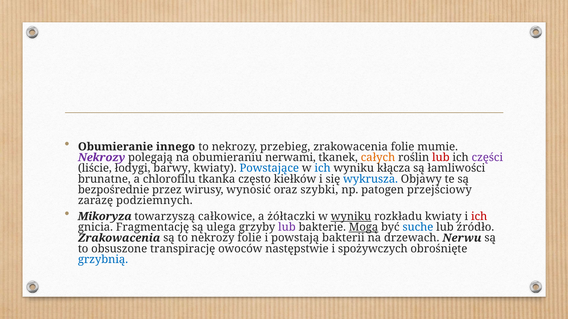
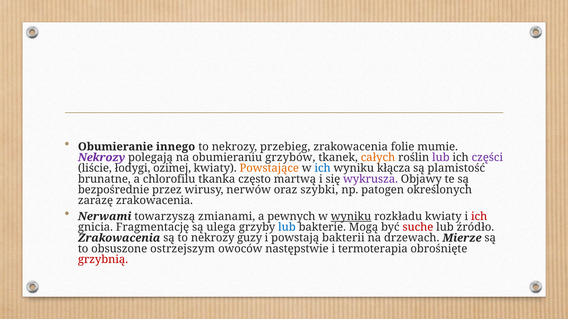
nerwami: nerwami -> grzybów
lub at (441, 158) colour: red -> purple
barwy: barwy -> ozimej
Powstające colour: blue -> orange
łamliwości: łamliwości -> plamistość
kiełków: kiełków -> martwą
wykrusza colour: blue -> purple
wynosić: wynosić -> nerwów
przejściowy: przejściowy -> określonych
zarazę podziemnych: podziemnych -> zrakowacenia
Mikoryza: Mikoryza -> Nerwami
całkowice: całkowice -> zmianami
żółtaczki: żółtaczki -> pewnych
lub at (287, 228) colour: purple -> blue
Mogą underline: present -> none
suche colour: blue -> red
nekrozy folie: folie -> guzy
Nerwu: Nerwu -> Mierze
transpirację: transpirację -> ostrzejszym
spożywczych: spożywczych -> termoterapia
grzybnią colour: blue -> red
